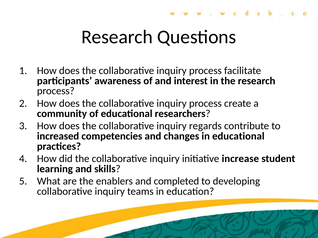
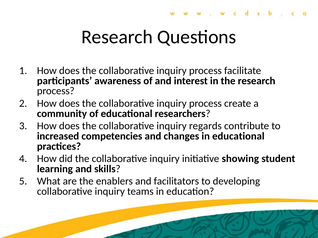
increase: increase -> showing
completed: completed -> facilitators
